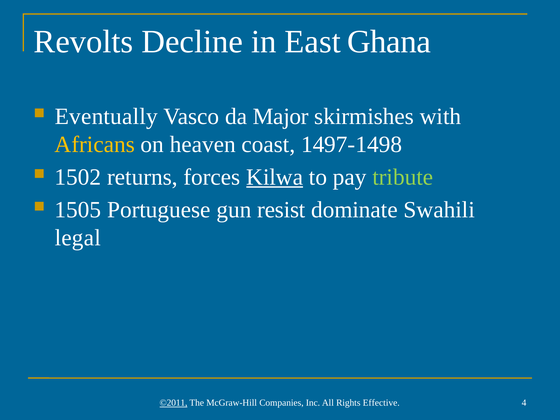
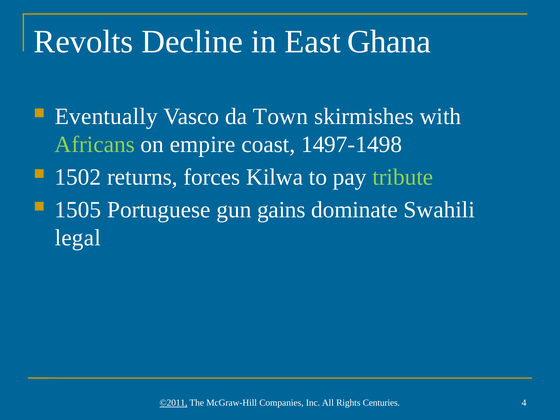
Major: Major -> Town
Africans colour: yellow -> light green
heaven: heaven -> empire
Kilwa underline: present -> none
resist: resist -> gains
Effective: Effective -> Centuries
